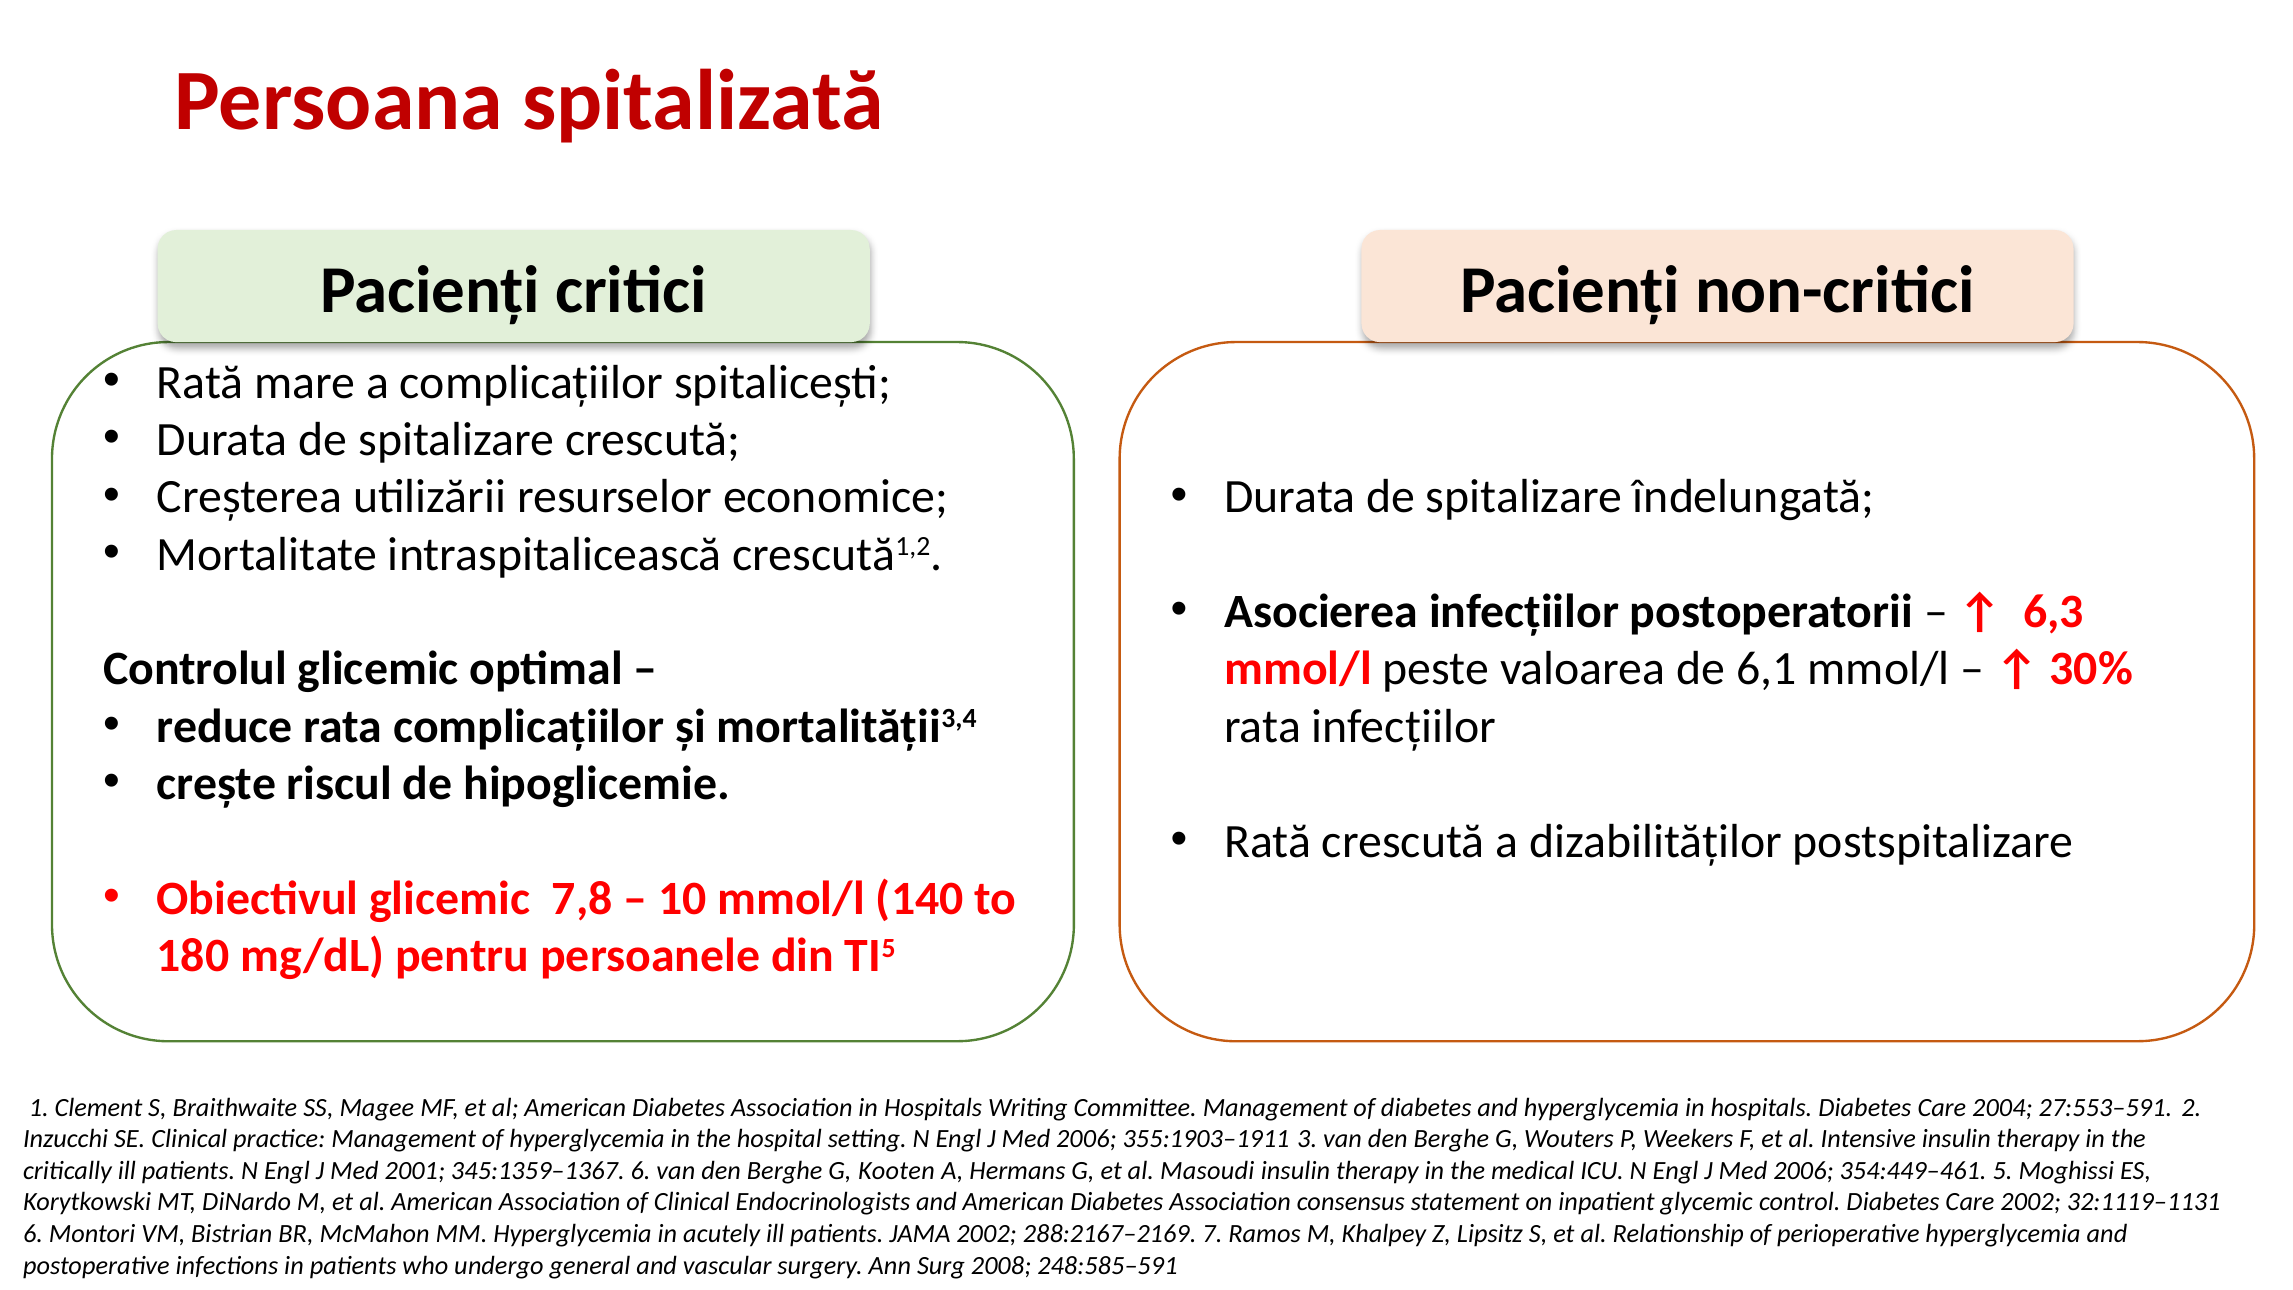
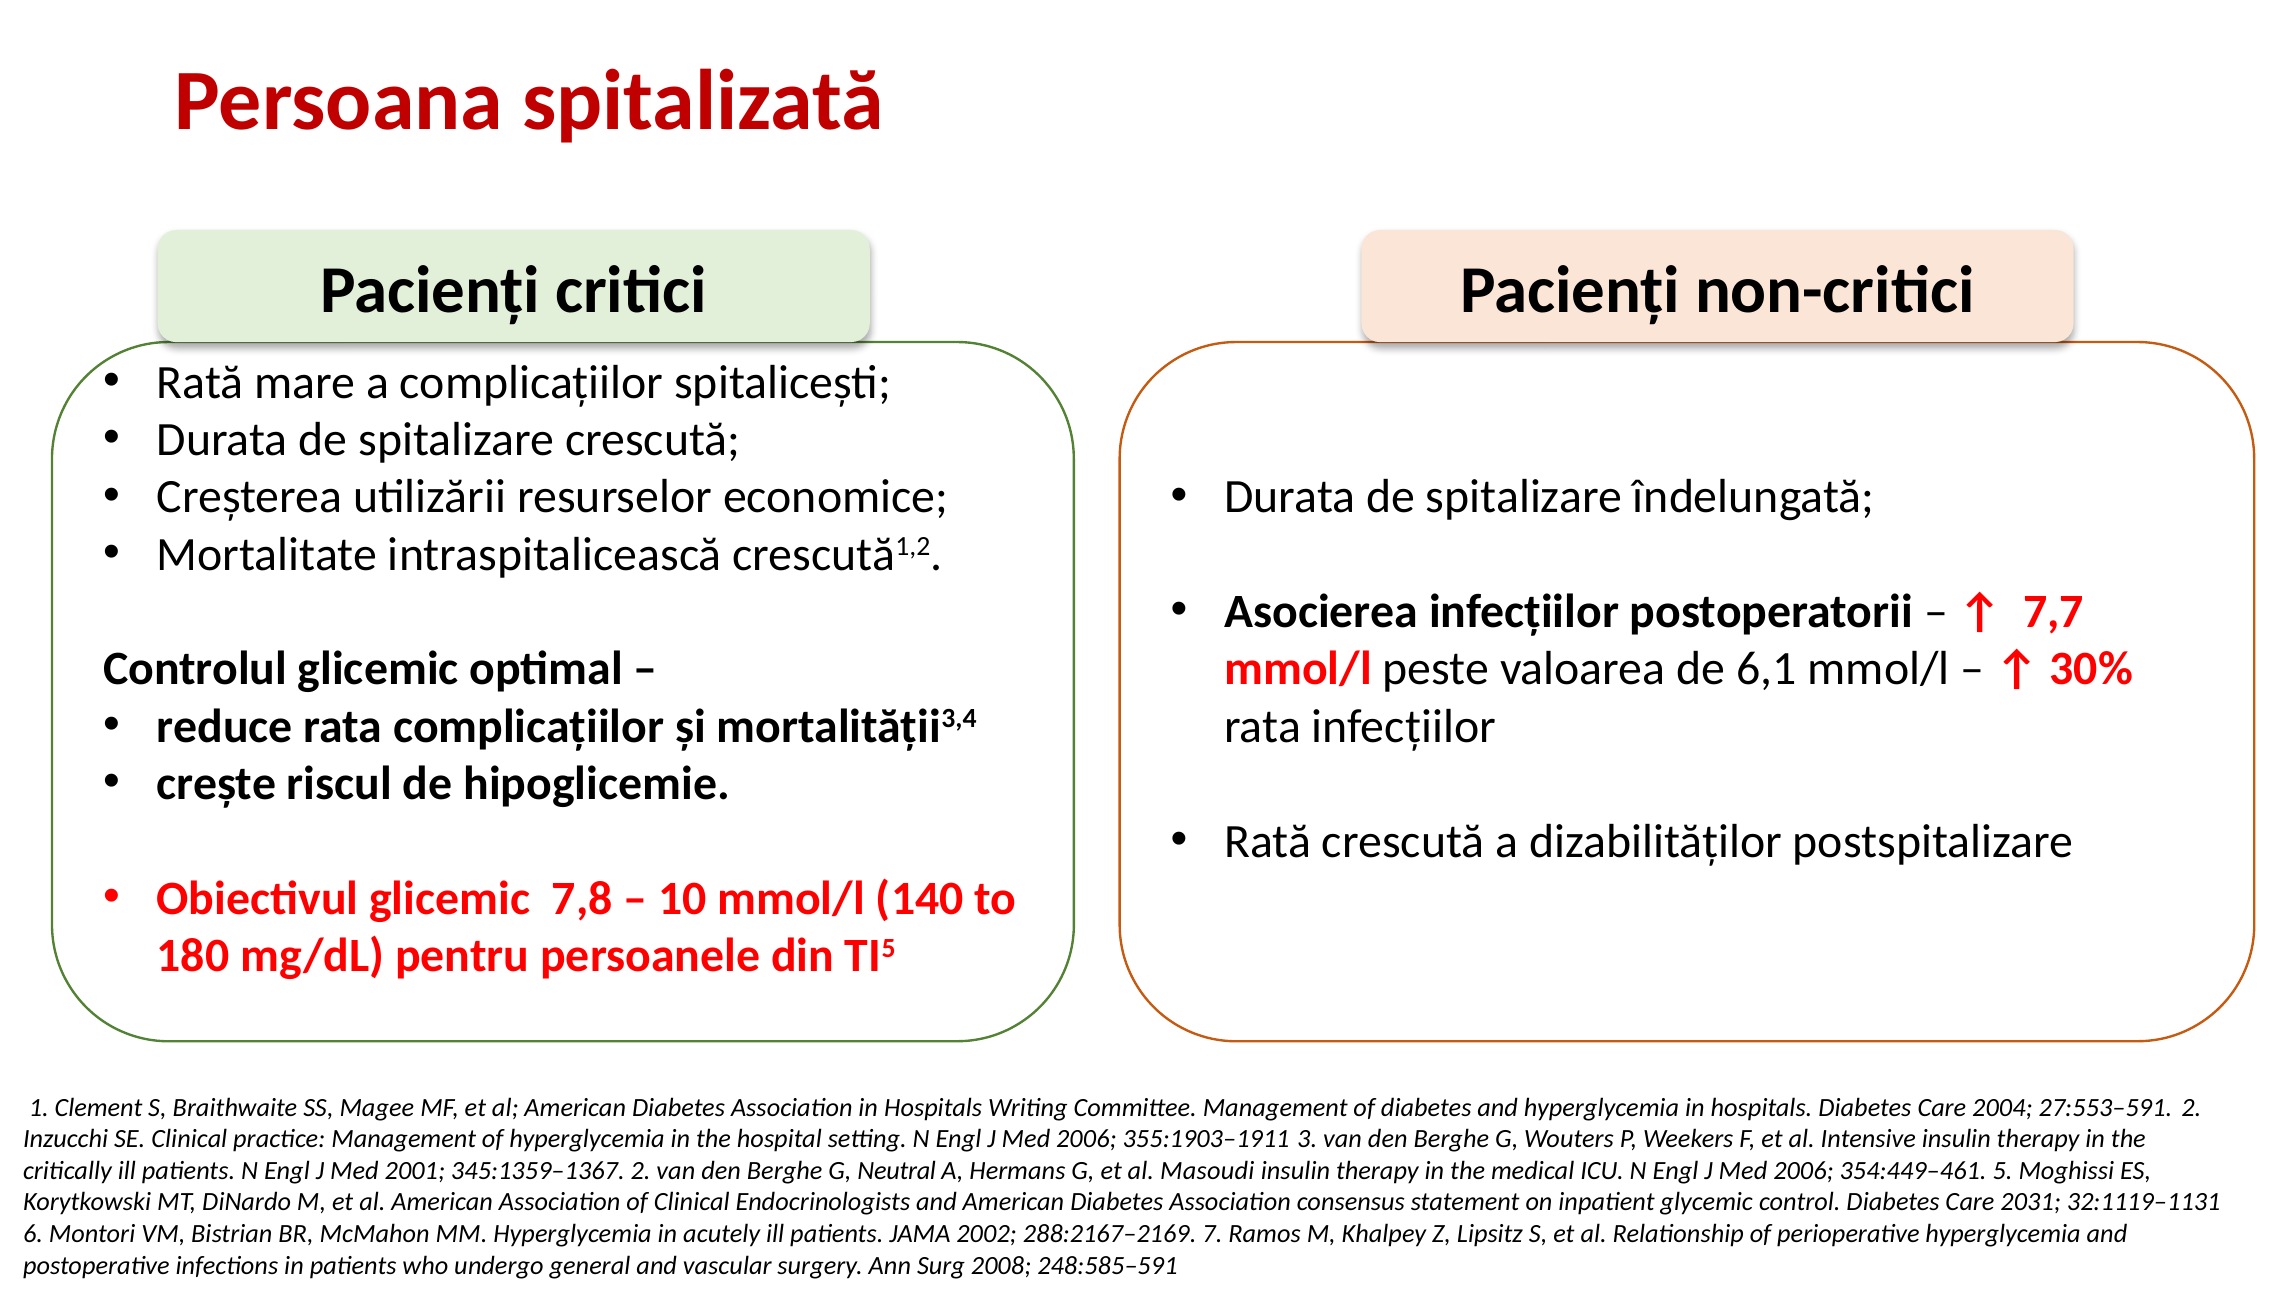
6,3: 6,3 -> 7,7
345:1359–1367 6: 6 -> 2
Kooten: Kooten -> Neutral
Care 2002: 2002 -> 2031
